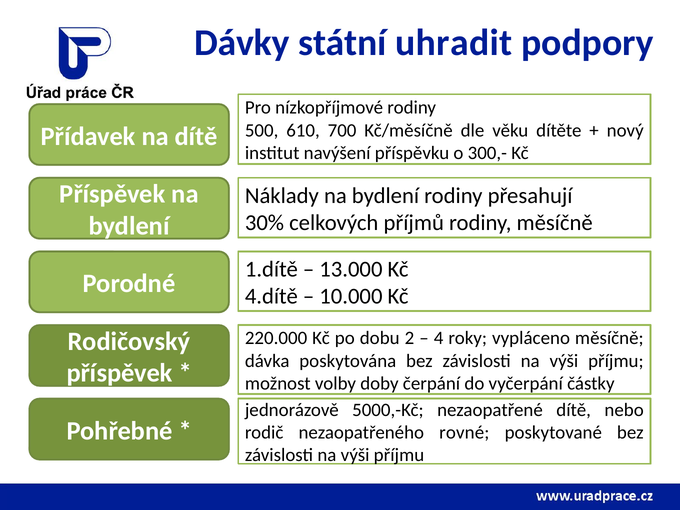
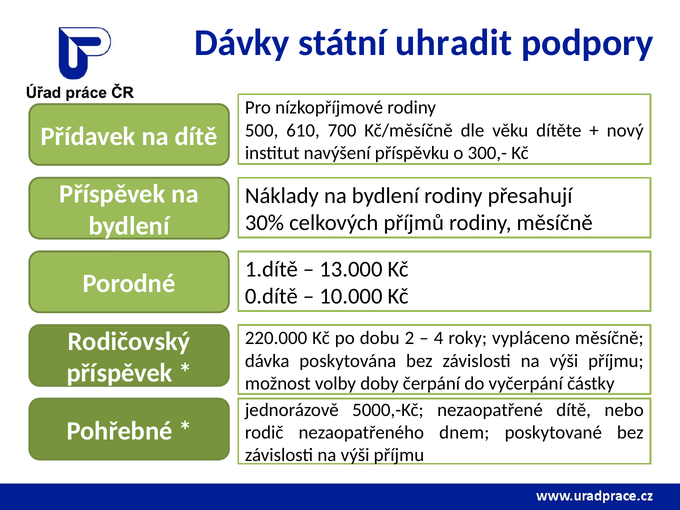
4.dítě: 4.dítě -> 0.dítě
rovné: rovné -> dnem
